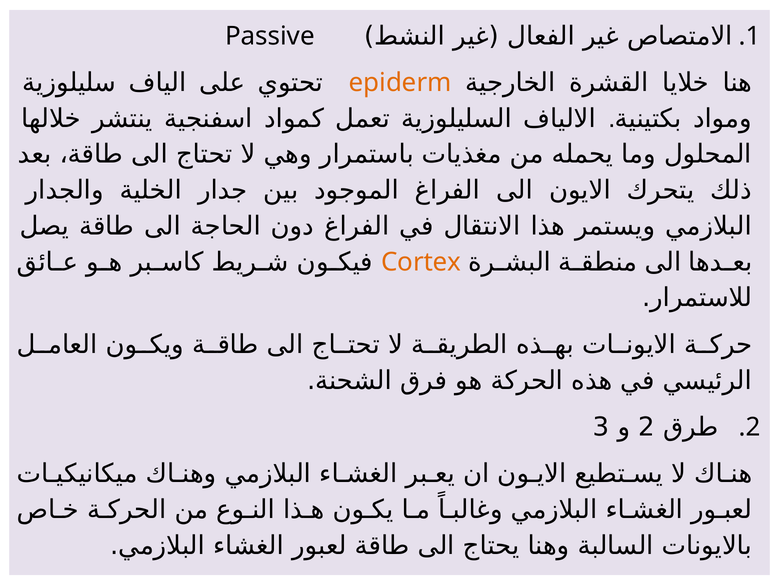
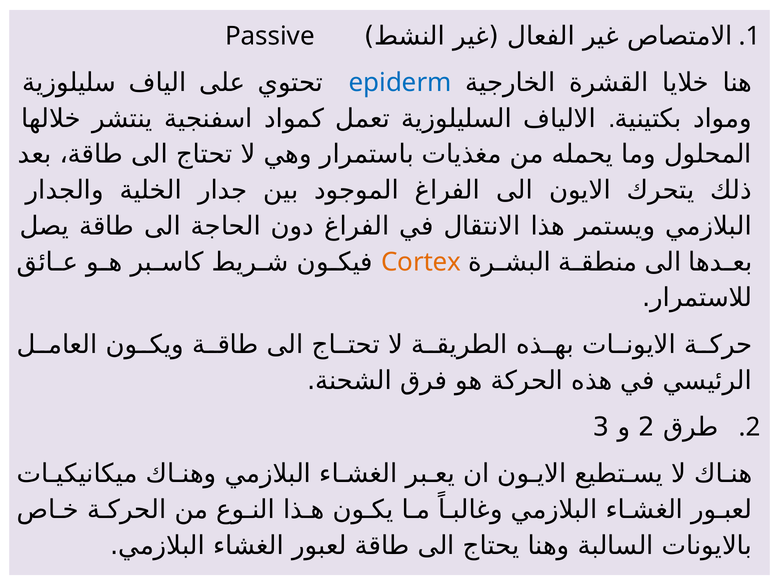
epiderm colour: orange -> blue
